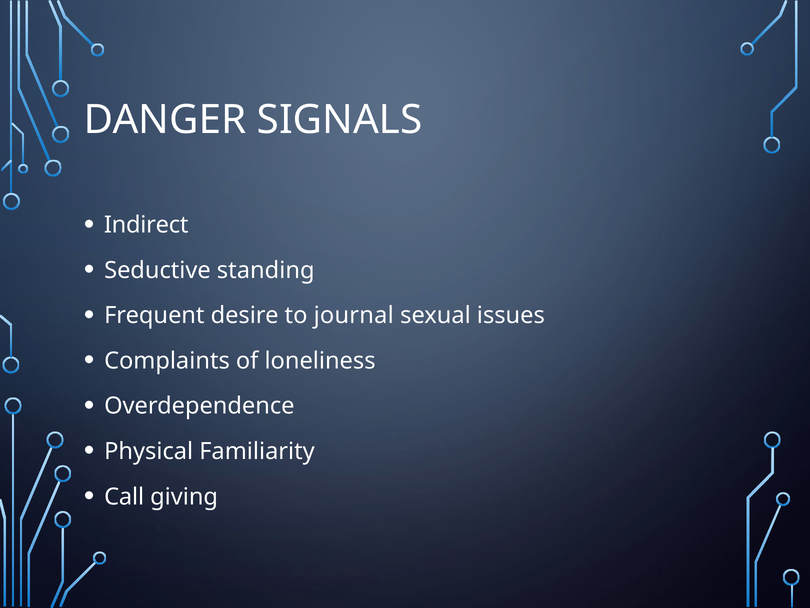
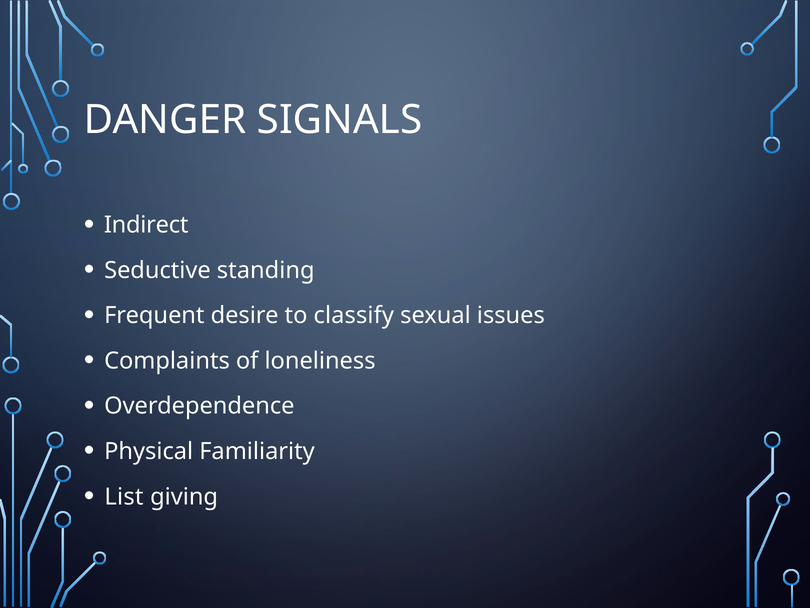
journal: journal -> classify
Call: Call -> List
